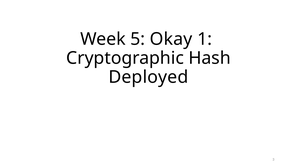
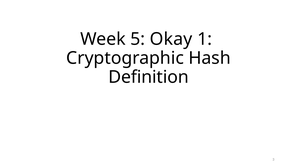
Deployed: Deployed -> Definition
